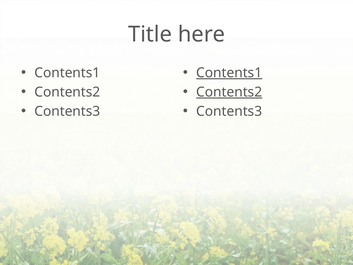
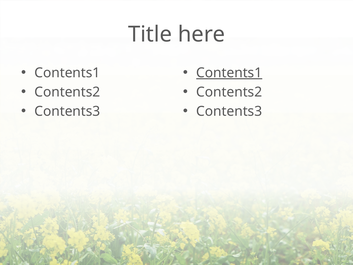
Contents2 at (229, 92) underline: present -> none
